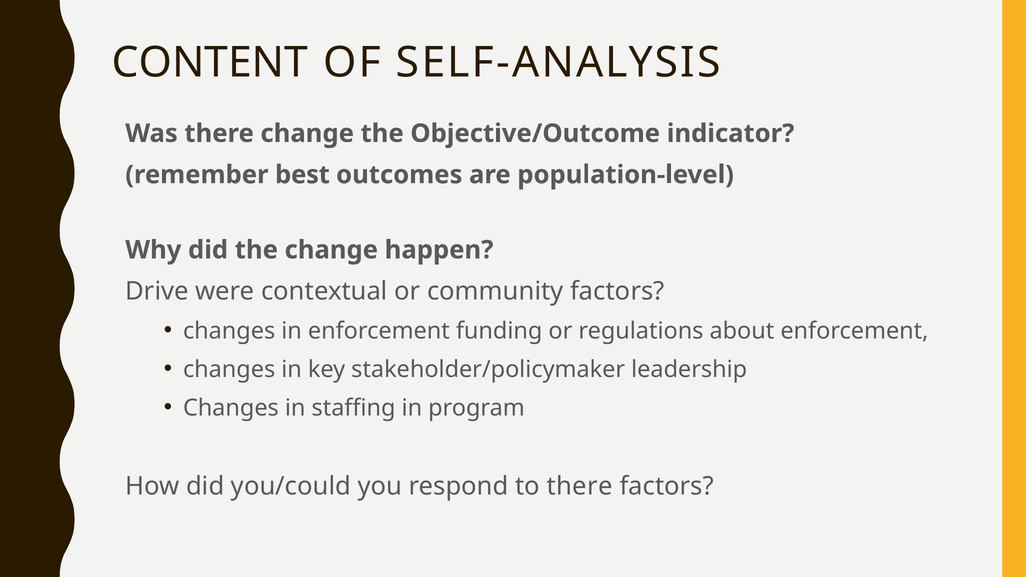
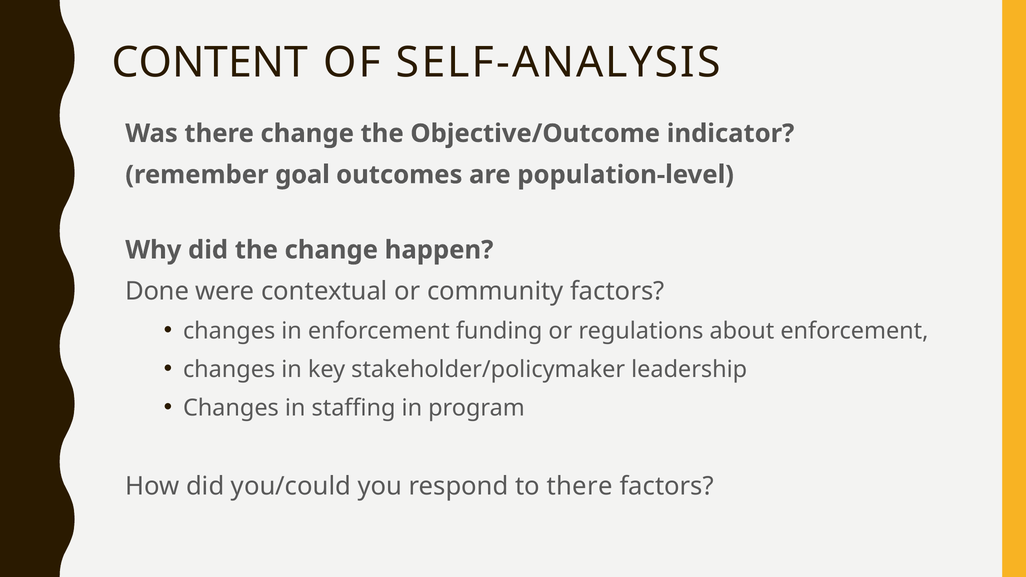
best: best -> goal
Drive: Drive -> Done
